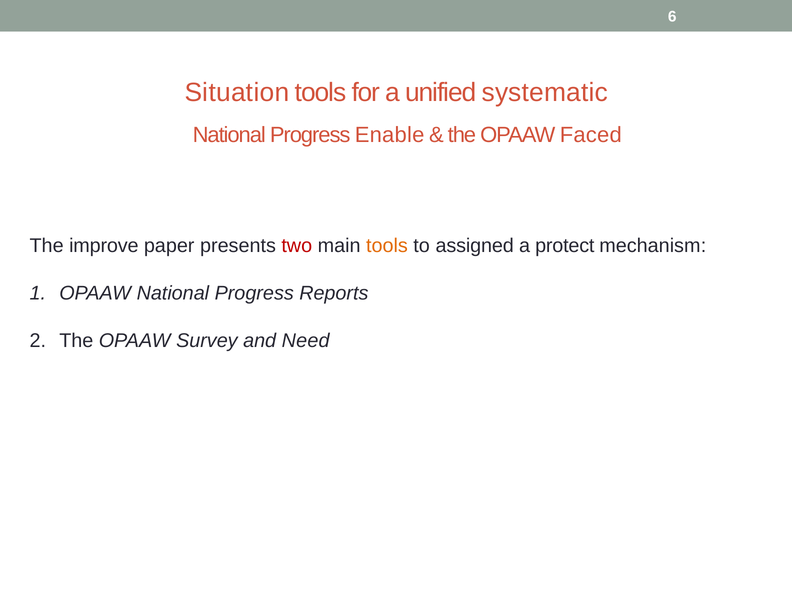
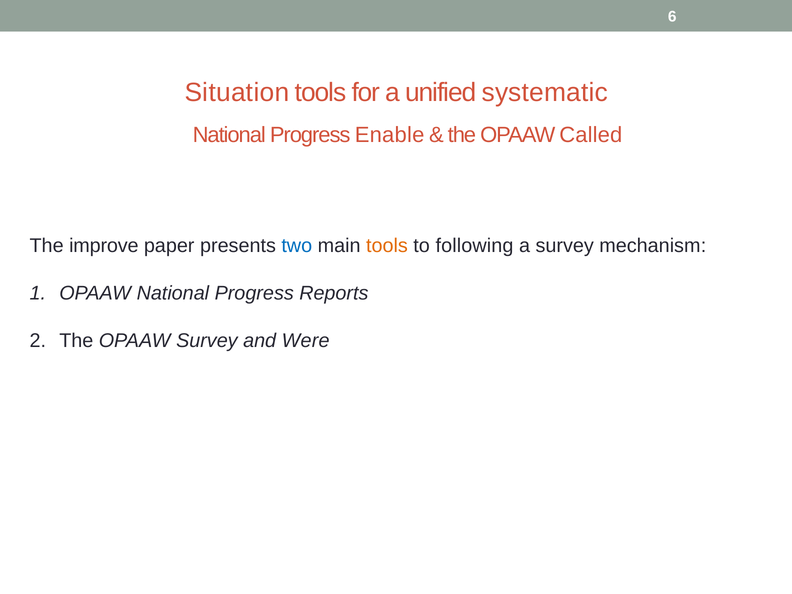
Faced: Faced -> Called
two colour: red -> blue
assigned: assigned -> following
a protect: protect -> survey
Need: Need -> Were
